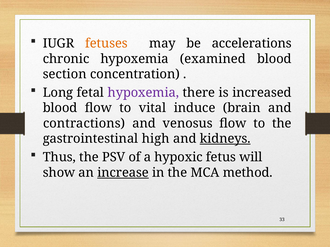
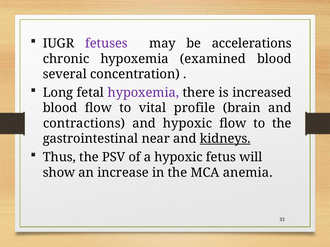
fetuses colour: orange -> purple
section: section -> several
induce: induce -> profile
and venosus: venosus -> hypoxic
high: high -> near
increase underline: present -> none
method: method -> anemia
